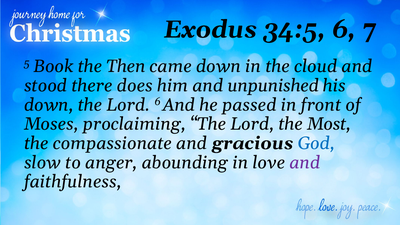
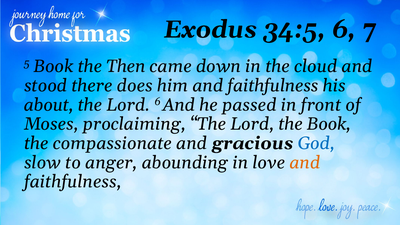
him and unpunished: unpunished -> faithfulness
down at (49, 105): down -> about
the Most: Most -> Book
and at (305, 162) colour: purple -> orange
